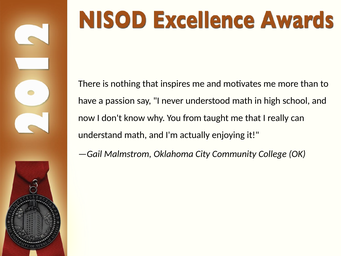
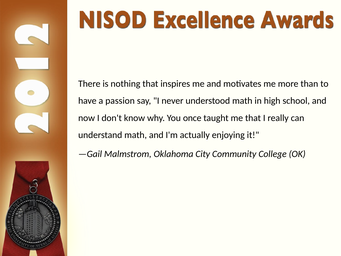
from: from -> once
